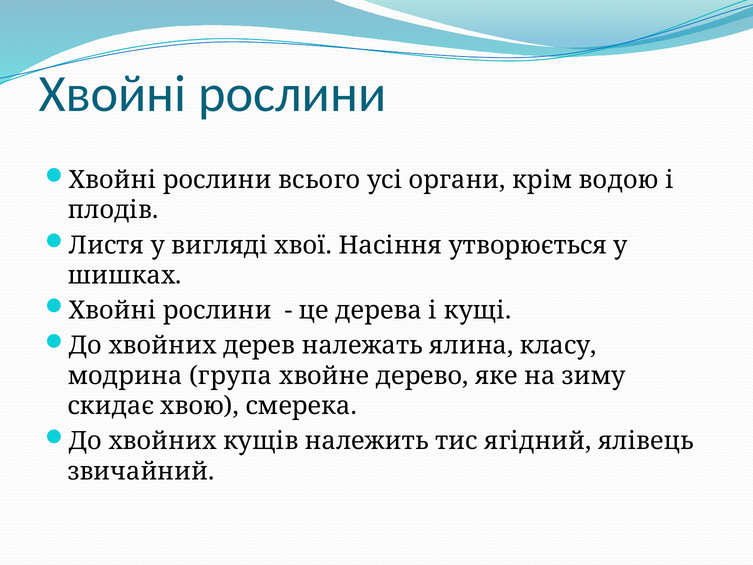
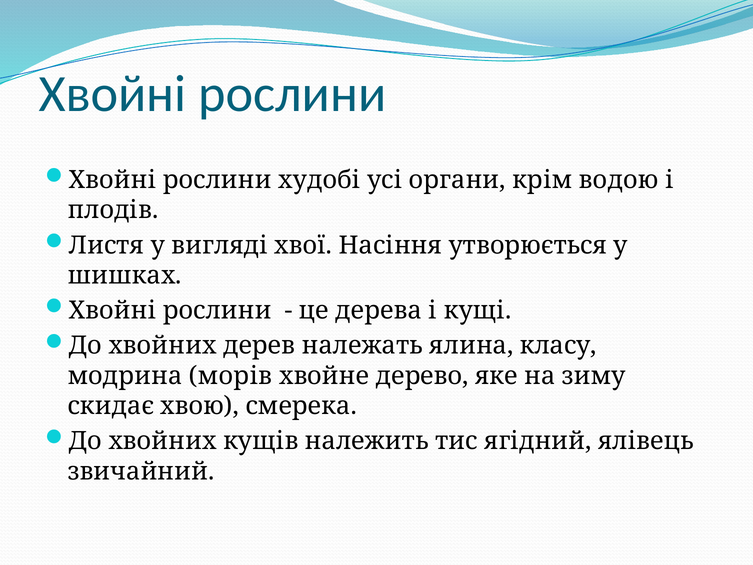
всього: всього -> худобі
група: група -> морів
